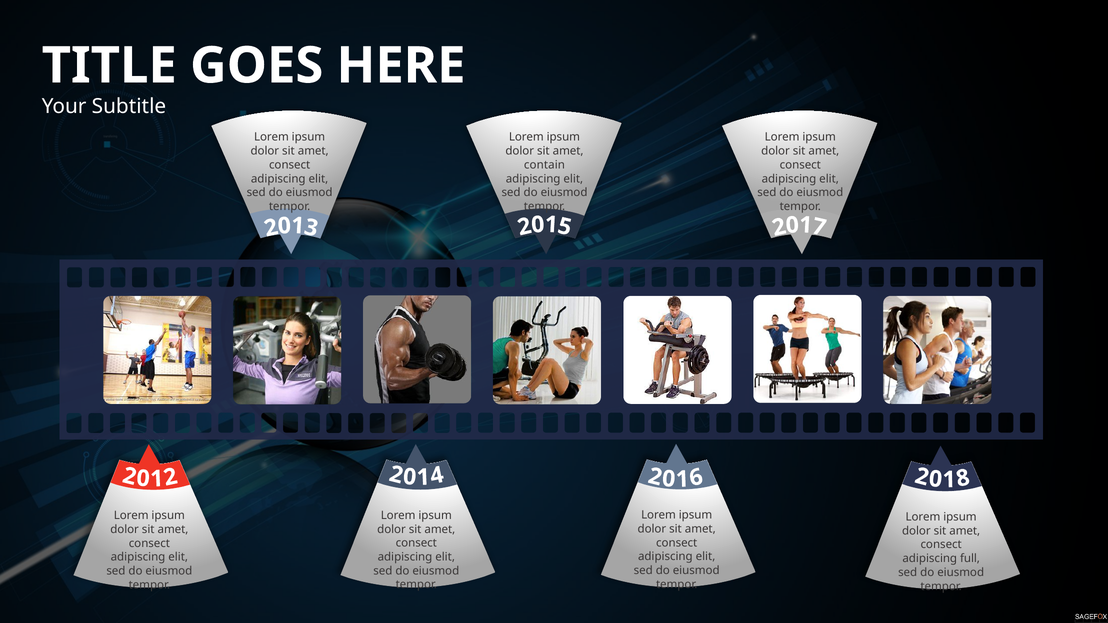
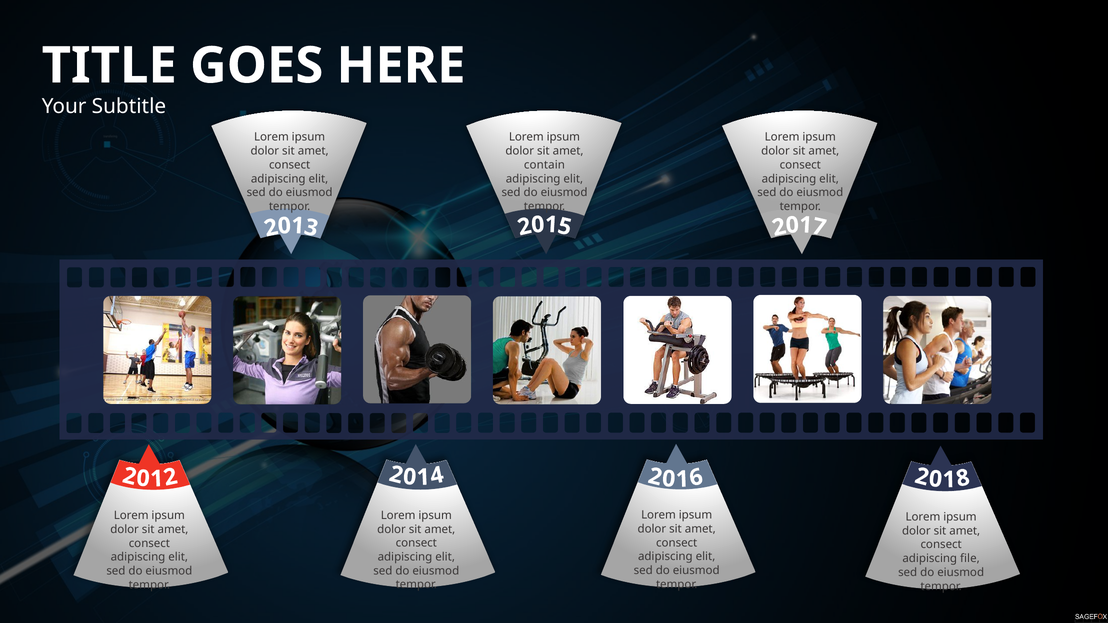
full: full -> file
